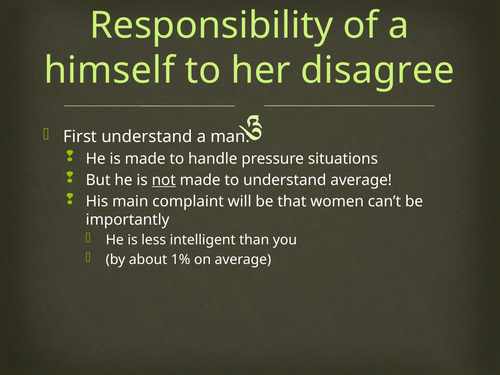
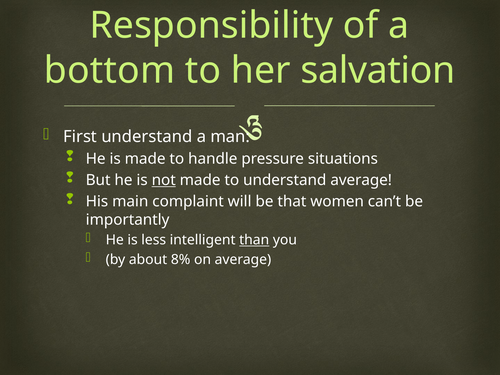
himself: himself -> bottom
disagree: disagree -> salvation
than underline: none -> present
1%: 1% -> 8%
